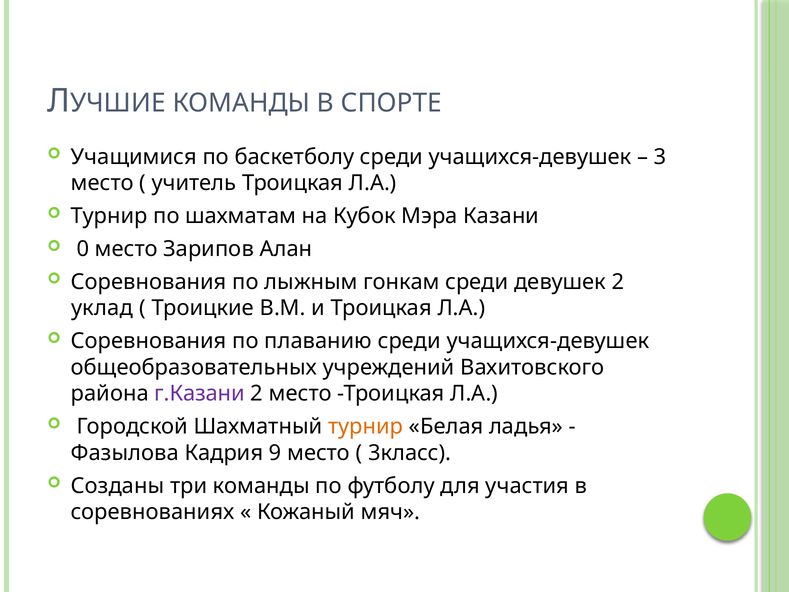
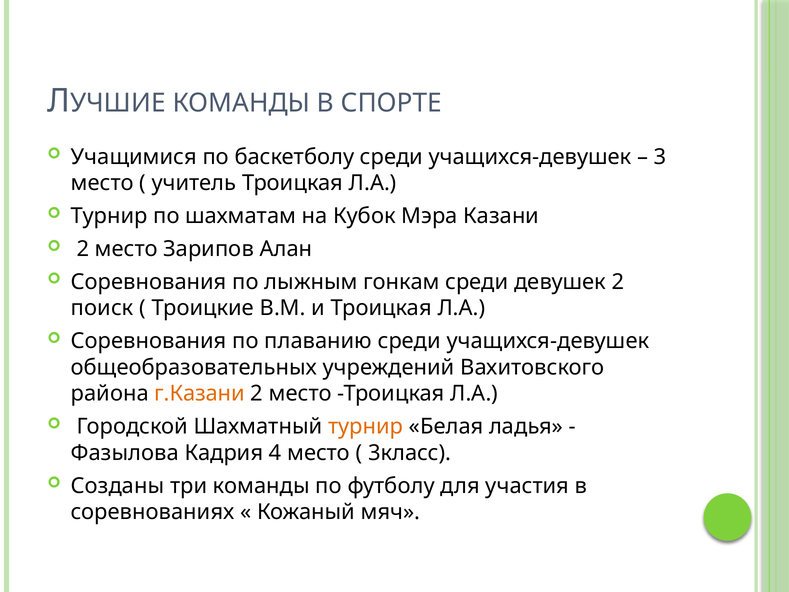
0 at (83, 249): 0 -> 2
уклад: уклад -> поиск
г.Казани colour: purple -> orange
9: 9 -> 4
